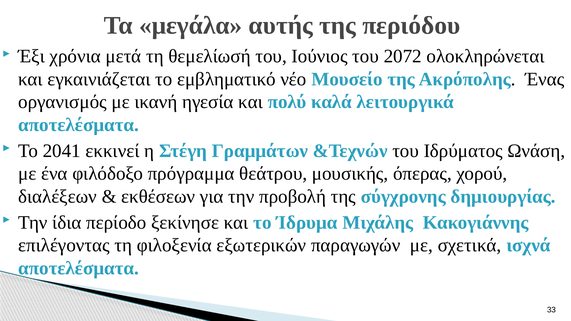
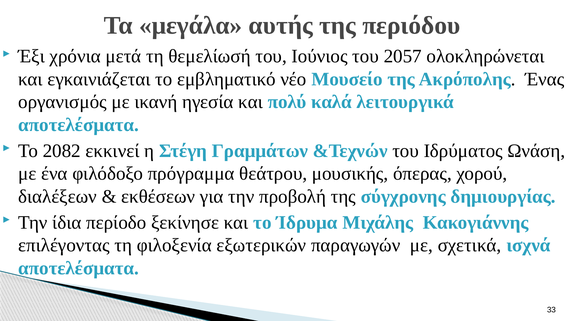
2072: 2072 -> 2057
2041: 2041 -> 2082
